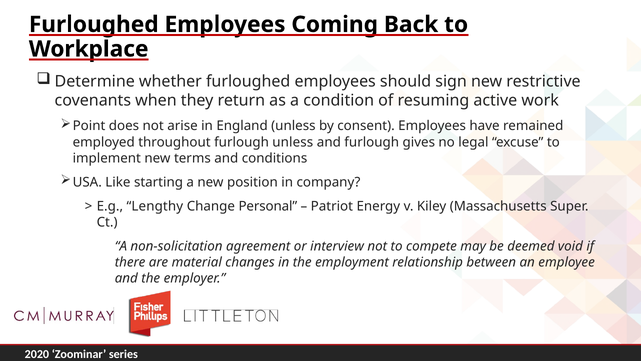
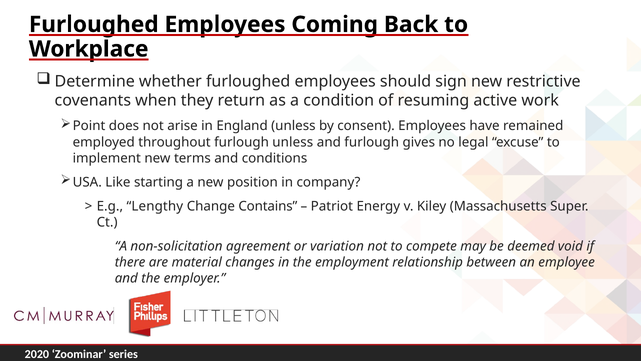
Personal: Personal -> Contains
interview: interview -> variation
